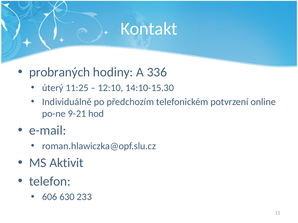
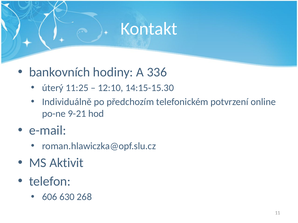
probraných: probraných -> bankovních
14:10-15.30: 14:10-15.30 -> 14:15-15.30
233: 233 -> 268
